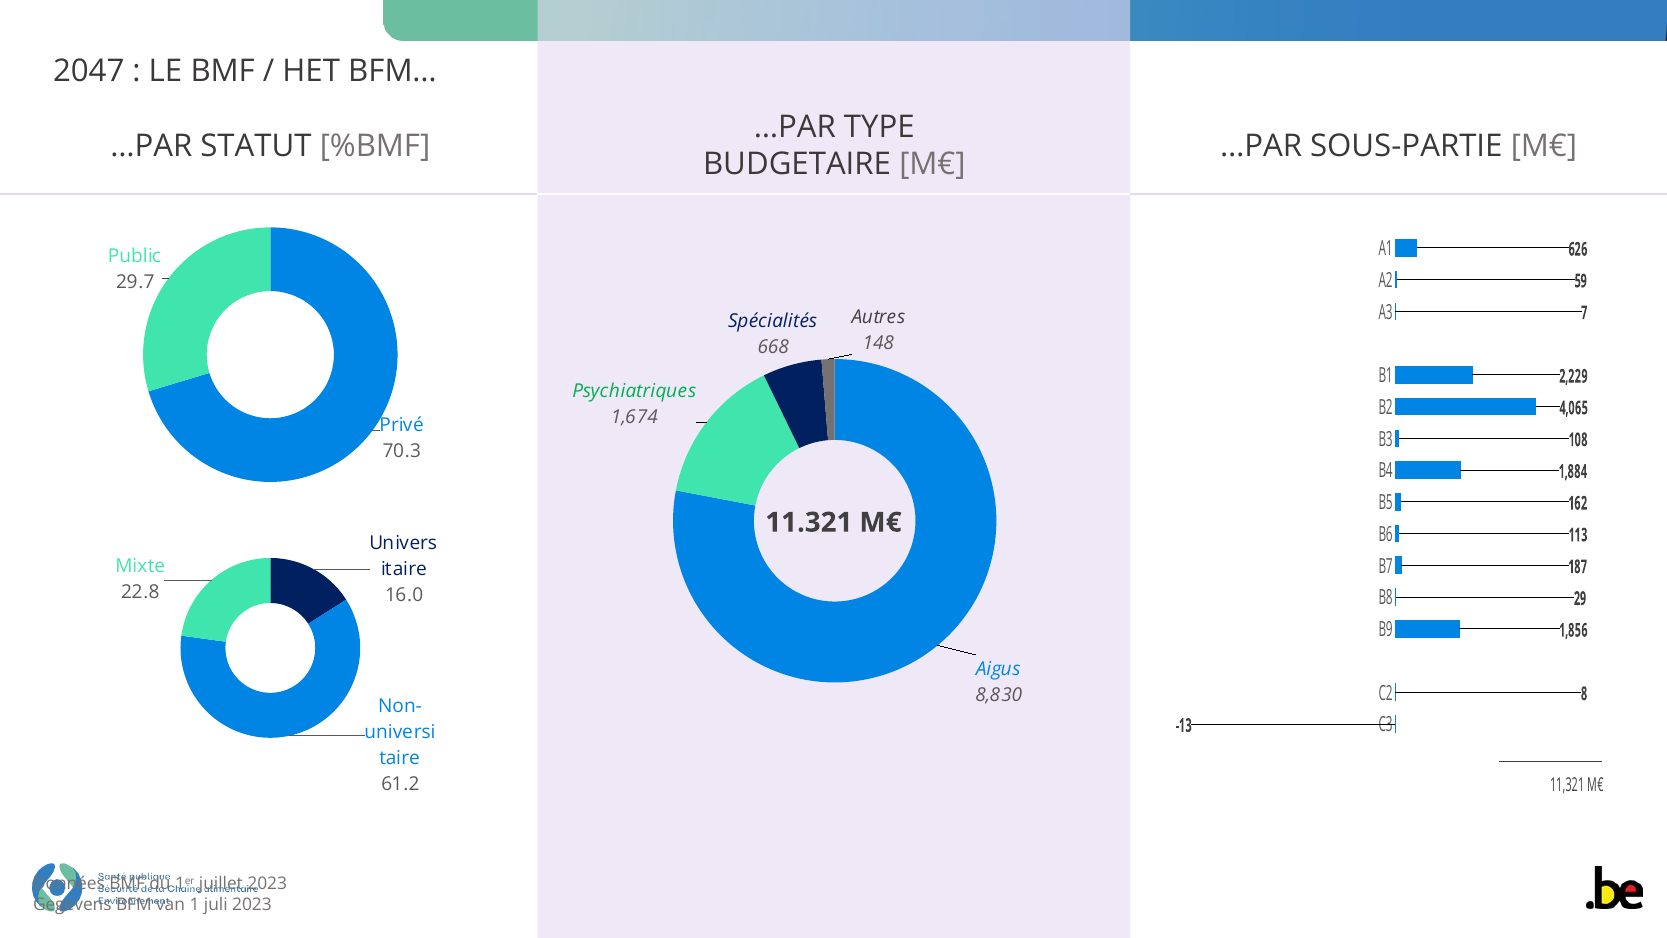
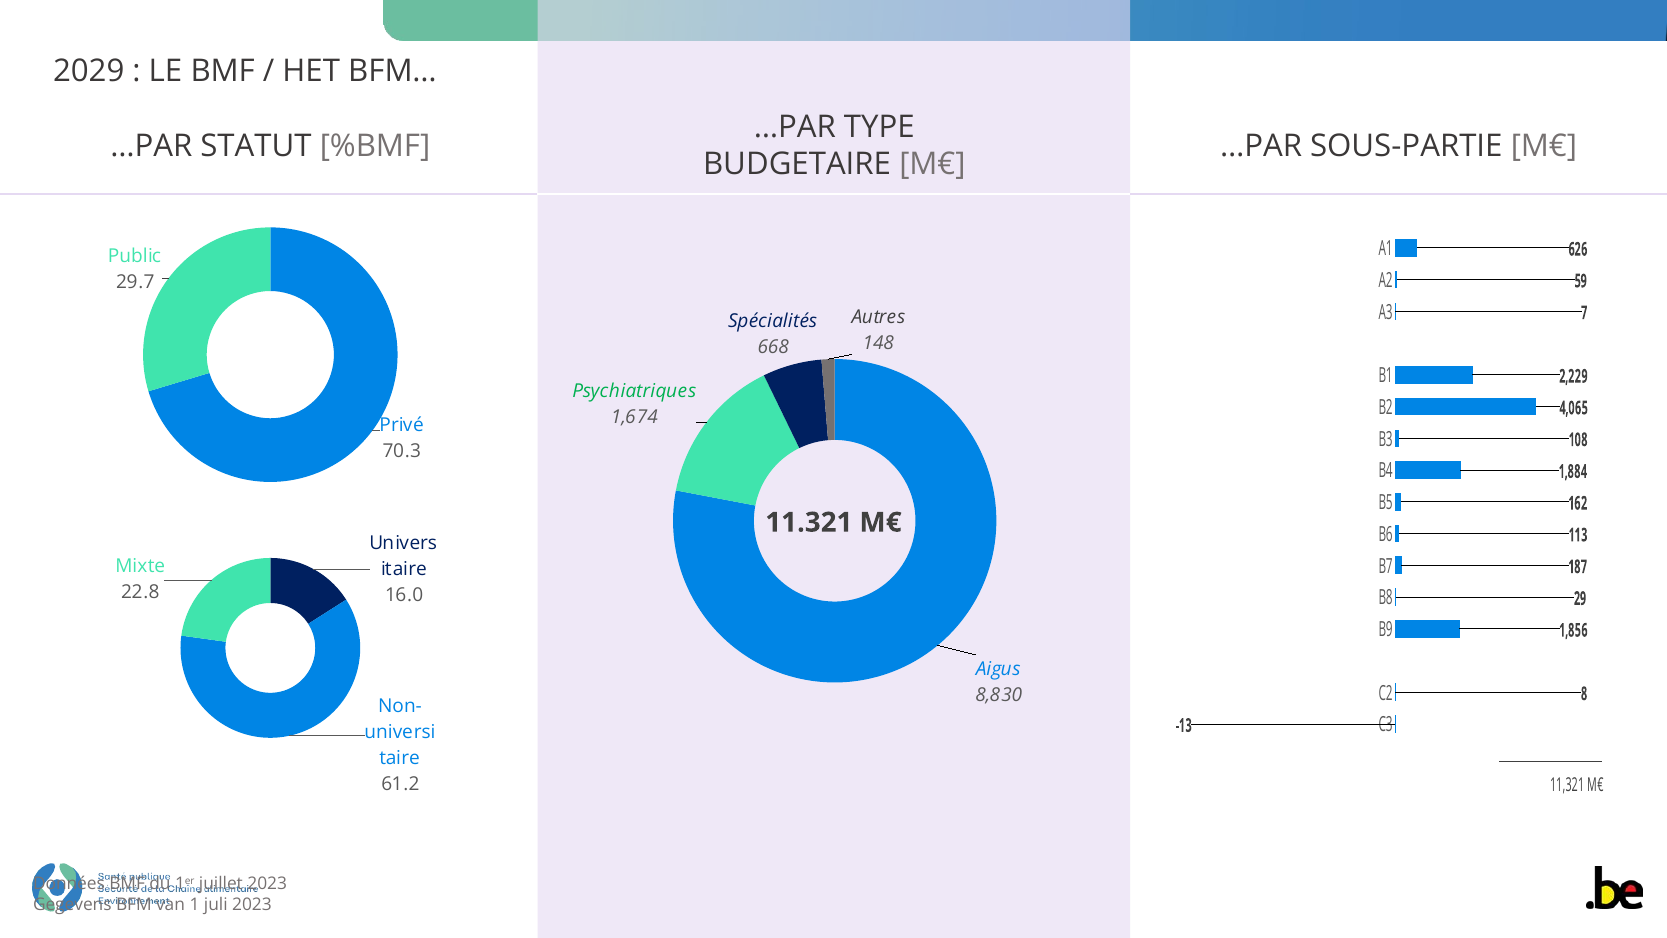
2047: 2047 -> 2029
